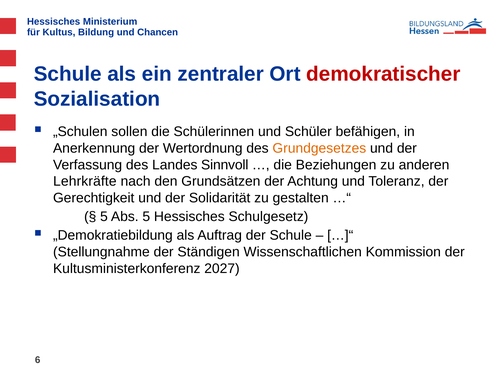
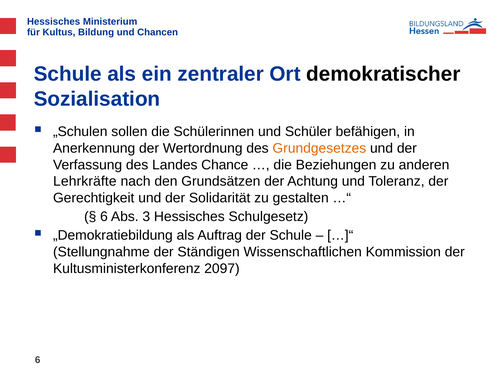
demokratischer colour: red -> black
Sinnvoll: Sinnvoll -> Chance
5 at (104, 216): 5 -> 6
Abs 5: 5 -> 3
2027: 2027 -> 2097
